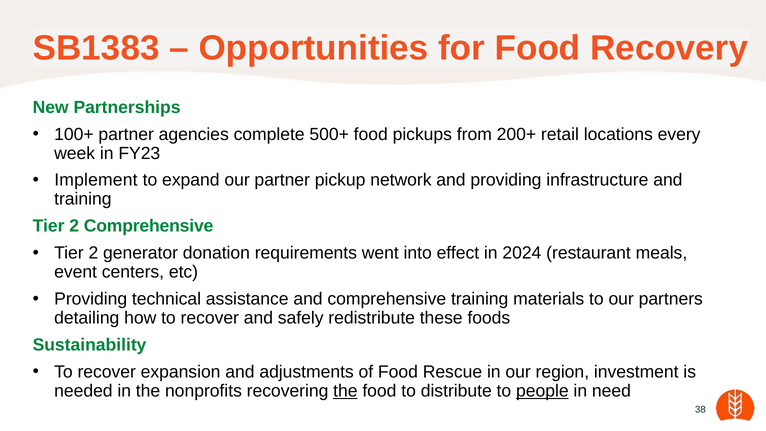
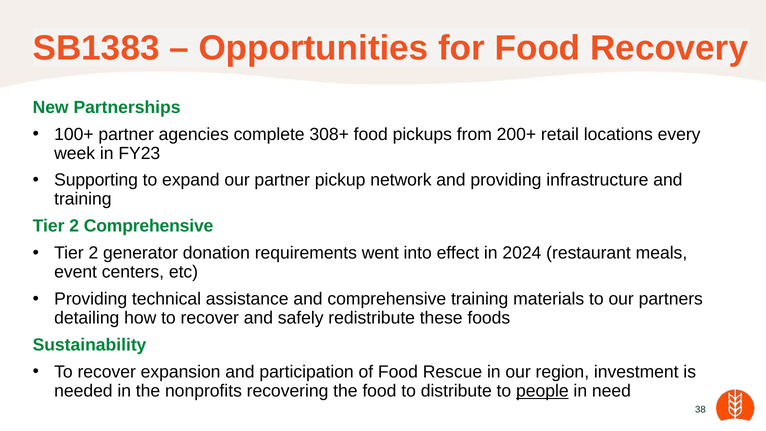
500+: 500+ -> 308+
Implement: Implement -> Supporting
adjustments: adjustments -> participation
the at (345, 391) underline: present -> none
